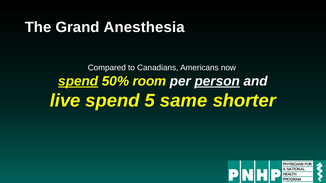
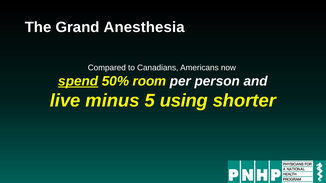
person underline: present -> none
live spend: spend -> minus
same: same -> using
